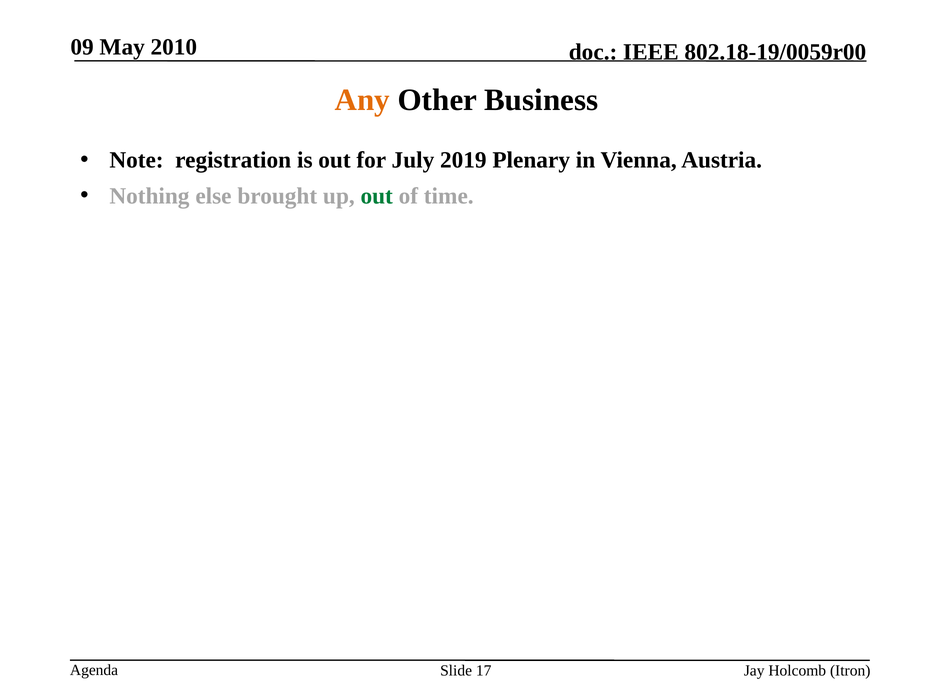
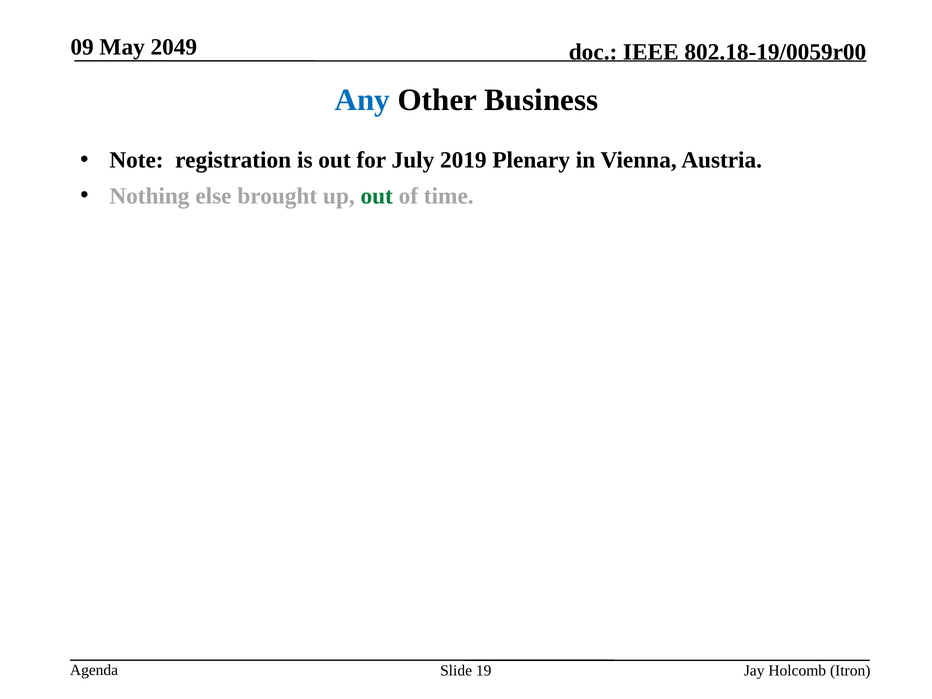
2010: 2010 -> 2049
Any colour: orange -> blue
17: 17 -> 19
